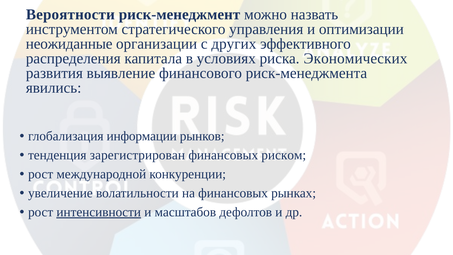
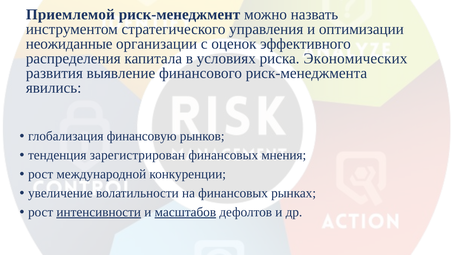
Вероятности: Вероятности -> Приемлемой
других: других -> оценок
информации: информации -> финансовую
риском: риском -> мнения
масштабов underline: none -> present
